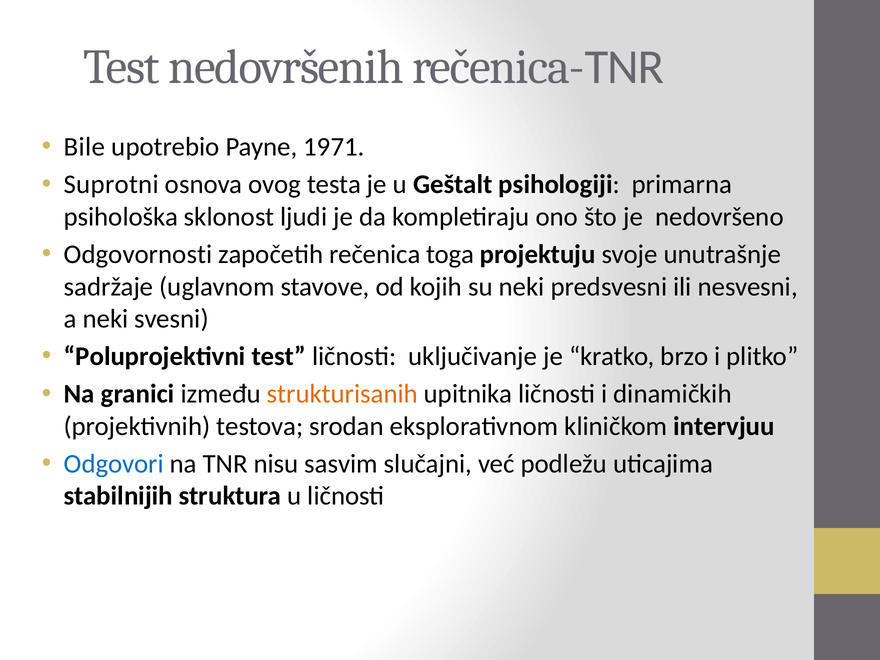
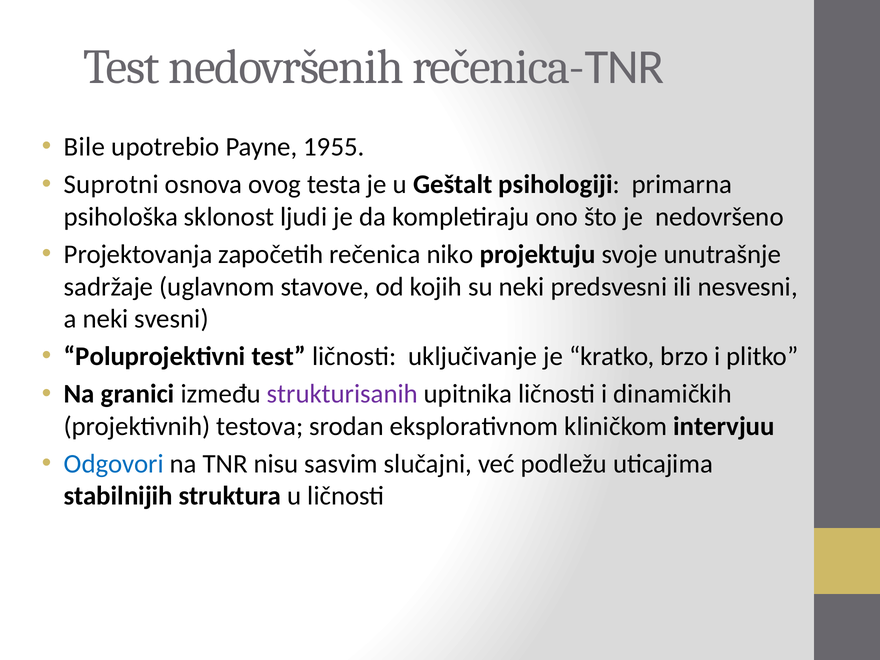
1971: 1971 -> 1955
Odgovornosti: Odgovornosti -> Projektovanja
toga: toga -> niko
strukturisanih colour: orange -> purple
